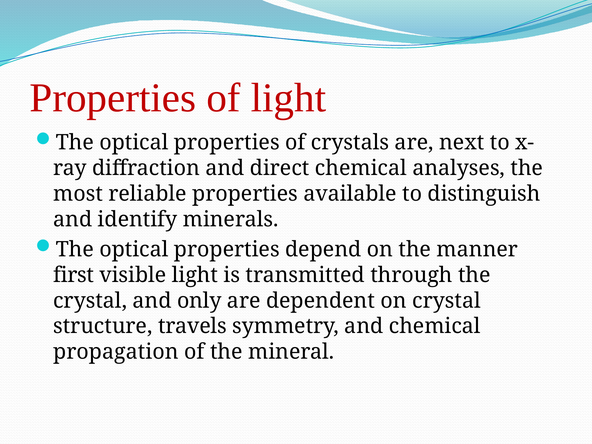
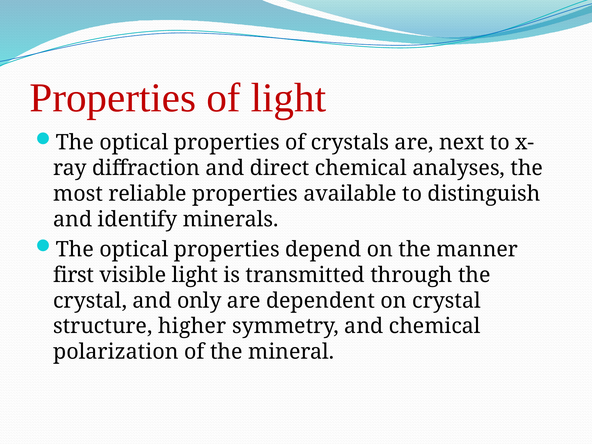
travels: travels -> higher
propagation: propagation -> polarization
